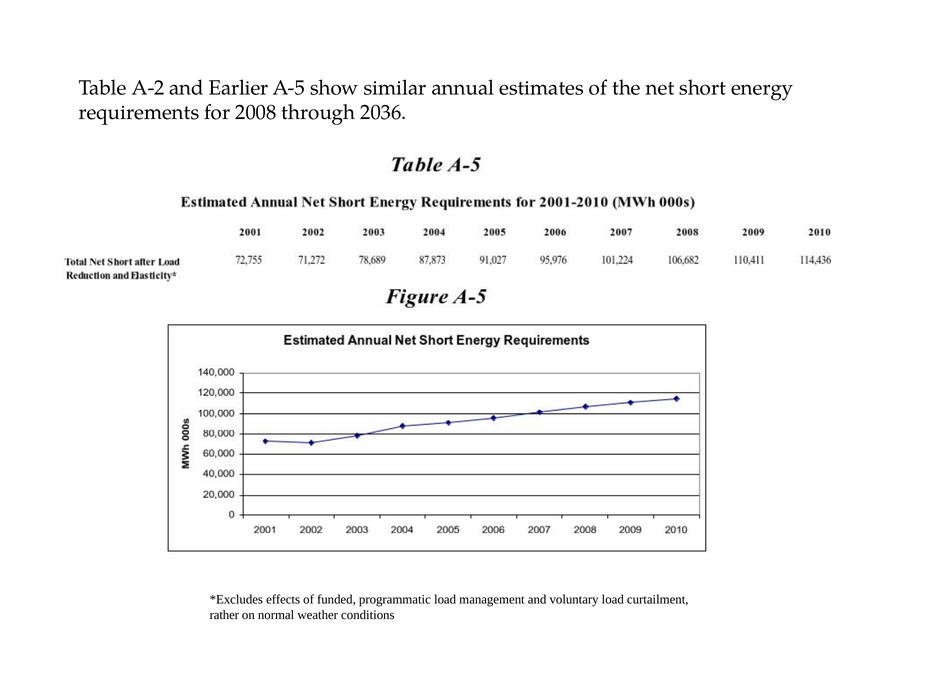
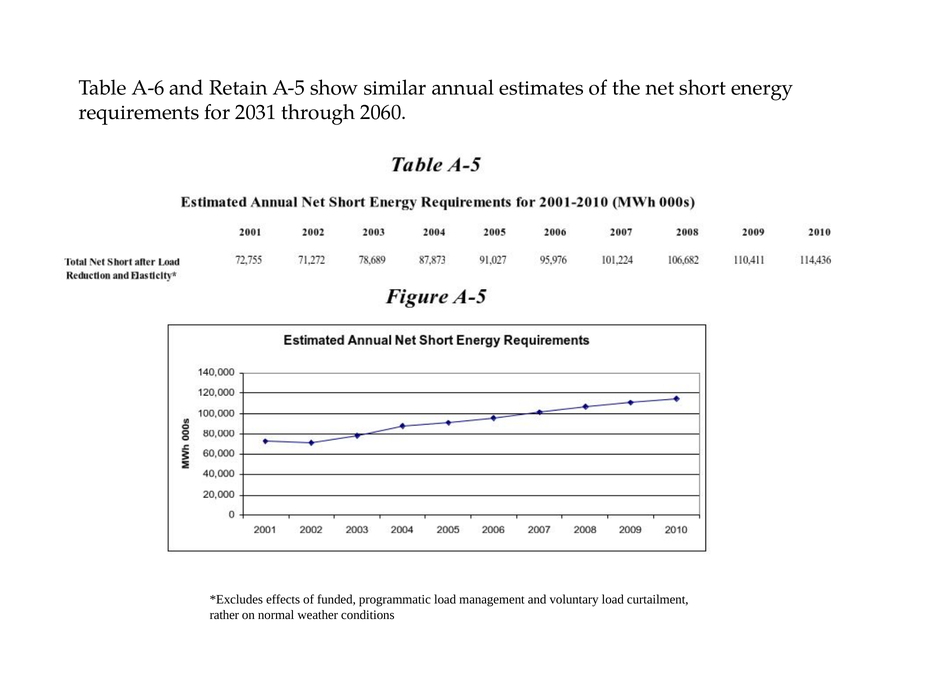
A-2: A-2 -> A-6
Earlier: Earlier -> Retain
2008: 2008 -> 2031
2036: 2036 -> 2060
